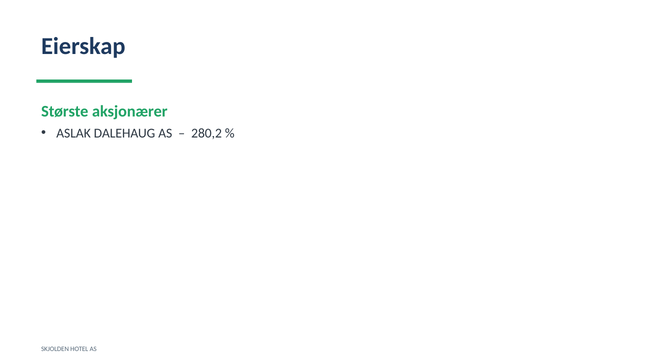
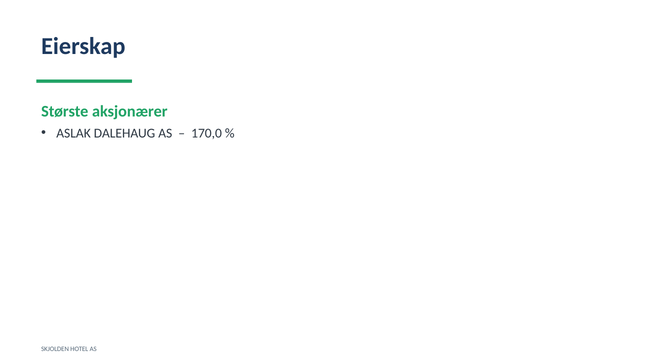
280,2: 280,2 -> 170,0
